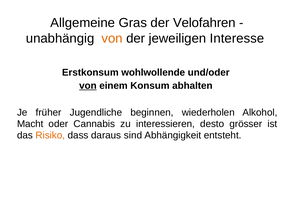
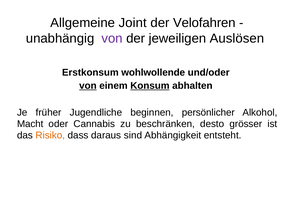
Gras: Gras -> Joint
von at (112, 38) colour: orange -> purple
Interesse: Interesse -> Auslösen
Konsum underline: none -> present
wiederholen: wiederholen -> persönlicher
interessieren: interessieren -> beschränken
